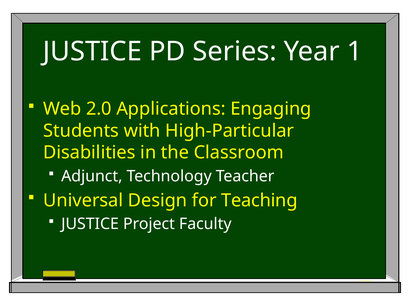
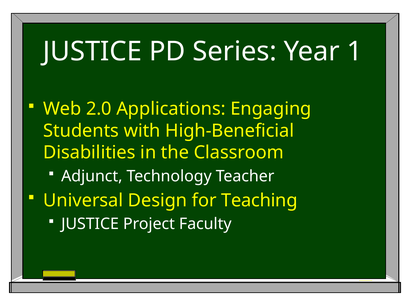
High-Particular: High-Particular -> High-Beneficial
